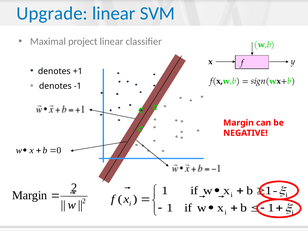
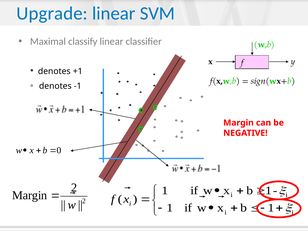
project: project -> classify
